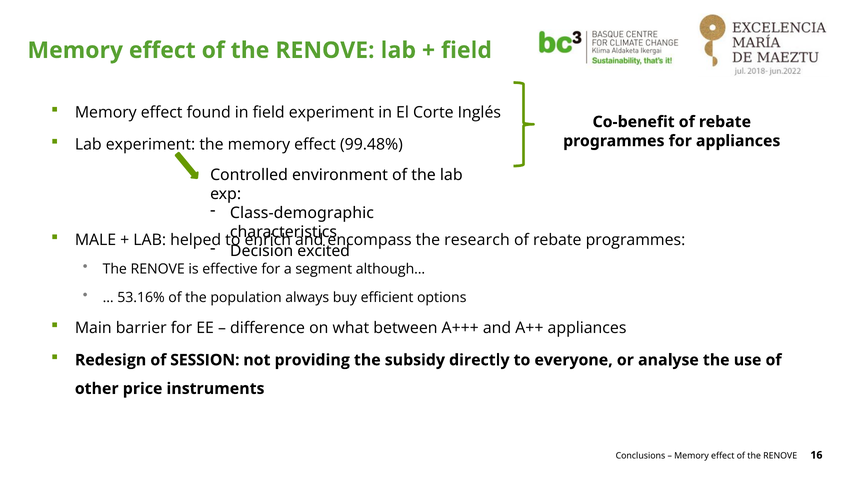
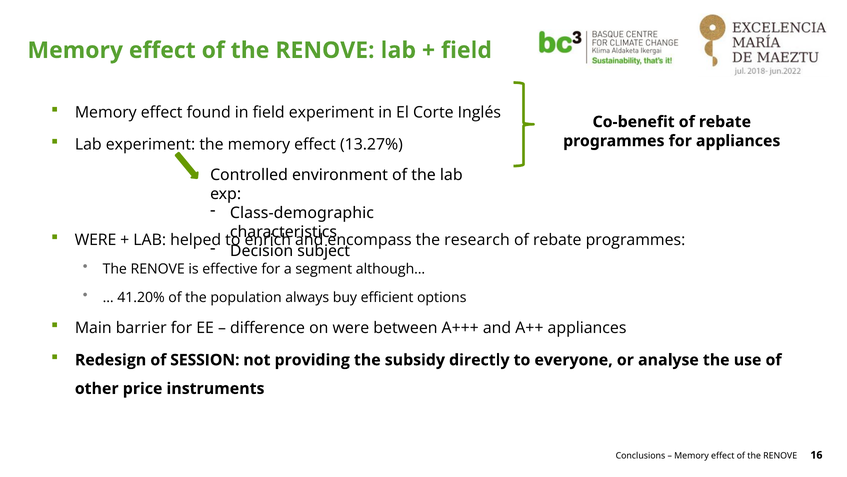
99.48%: 99.48% -> 13.27%
MALE at (95, 240): MALE -> WERE
excited: excited -> subject
53.16%: 53.16% -> 41.20%
on what: what -> were
